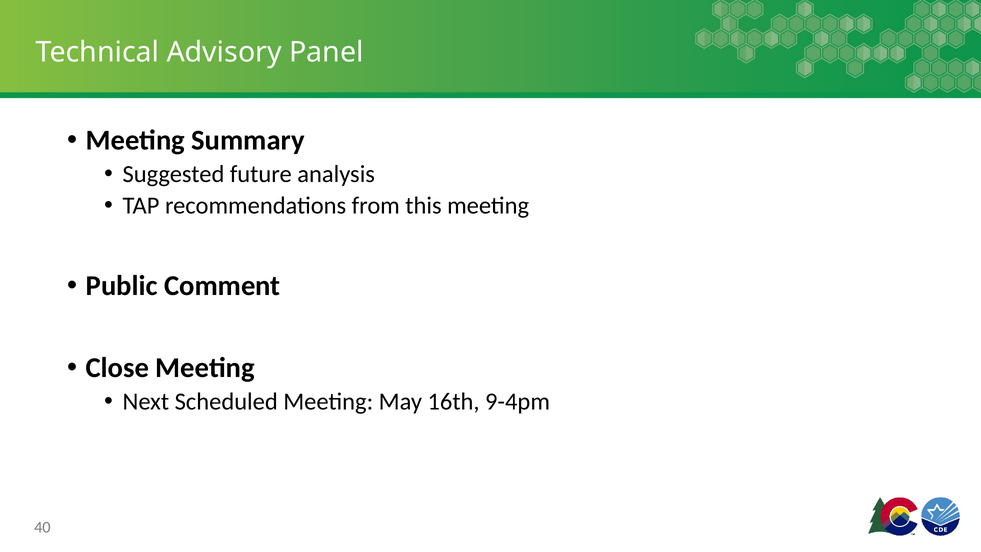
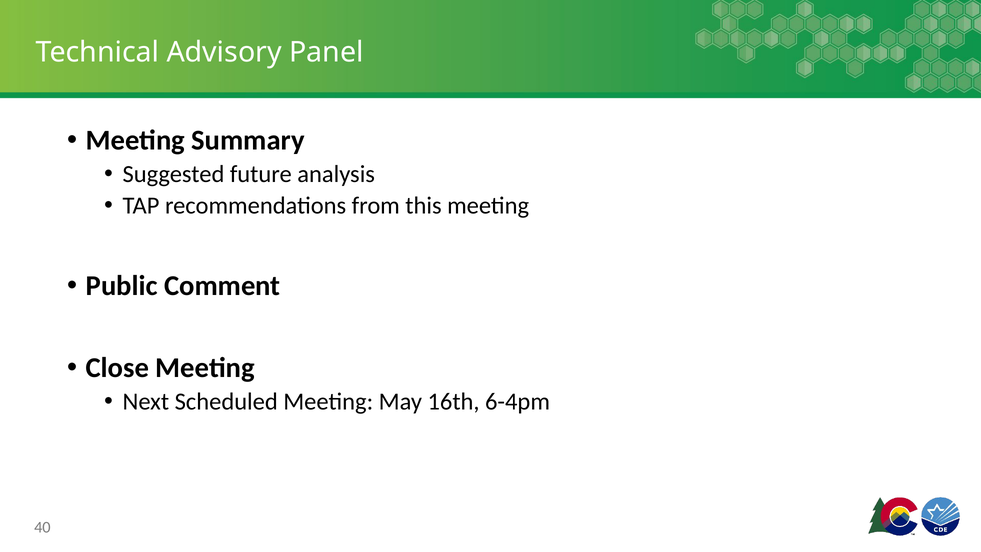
9-4pm: 9-4pm -> 6-4pm
